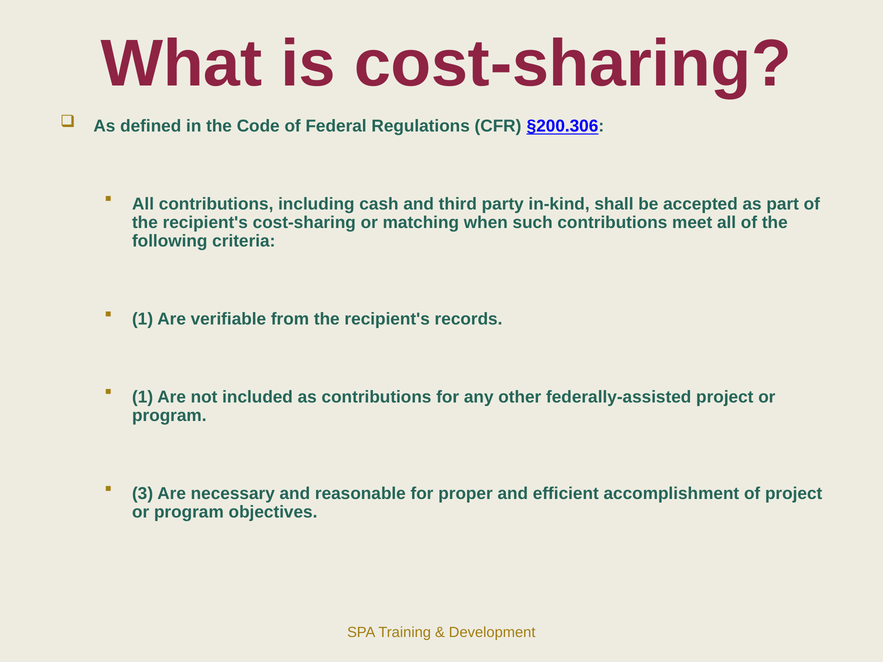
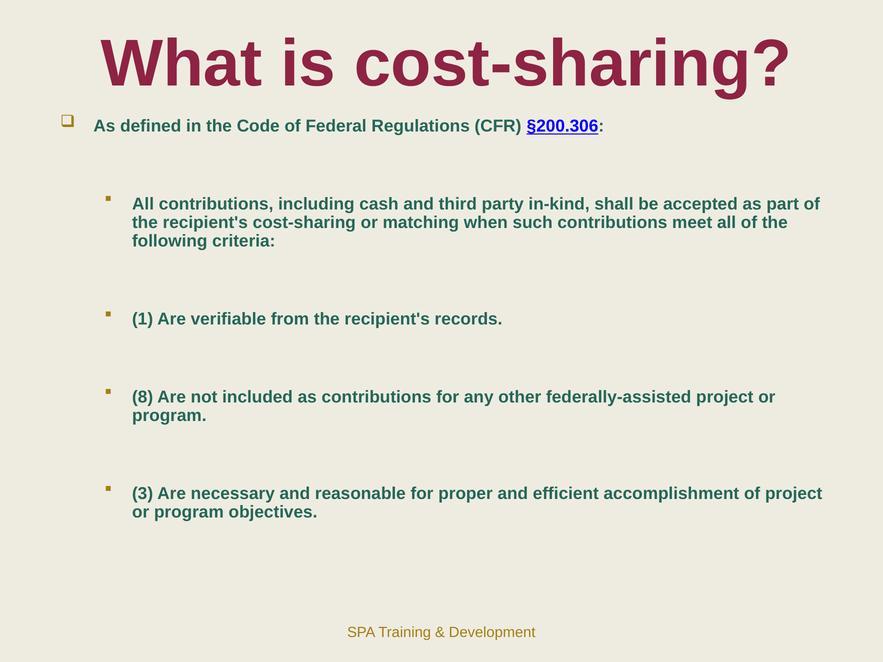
1 at (143, 397): 1 -> 8
